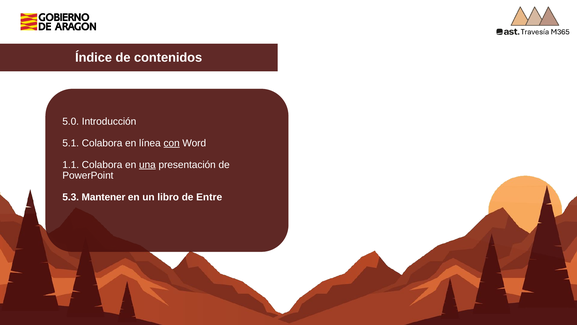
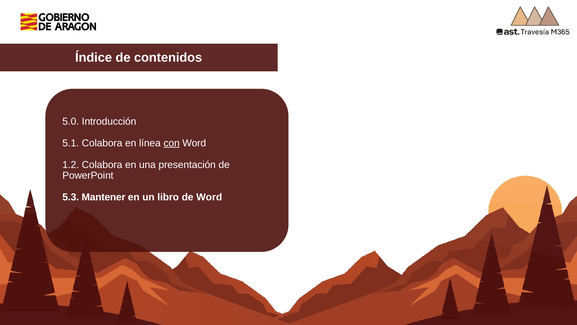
1.1: 1.1 -> 1.2
una underline: present -> none
de Entre: Entre -> Word
